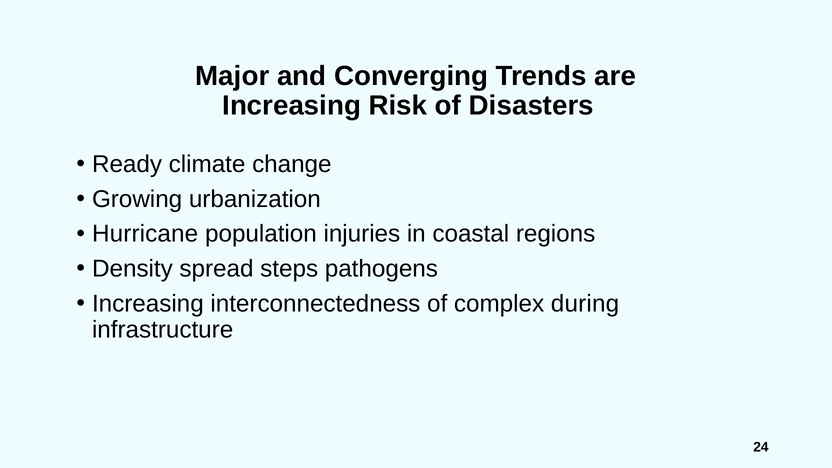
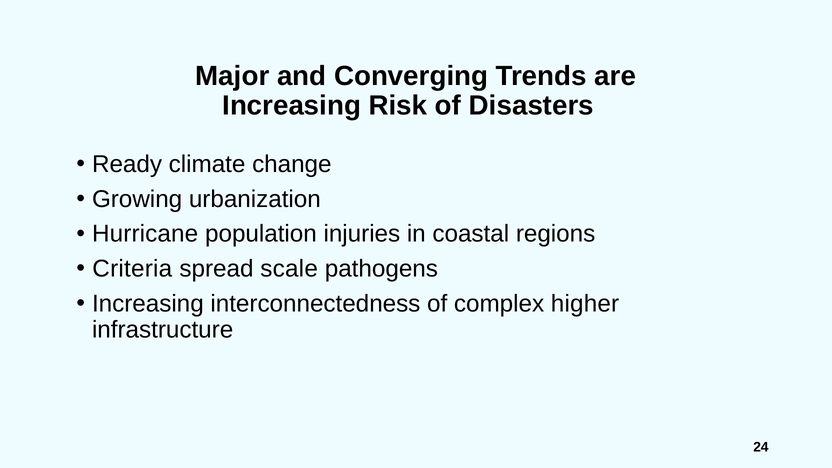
Density: Density -> Criteria
steps: steps -> scale
during: during -> higher
